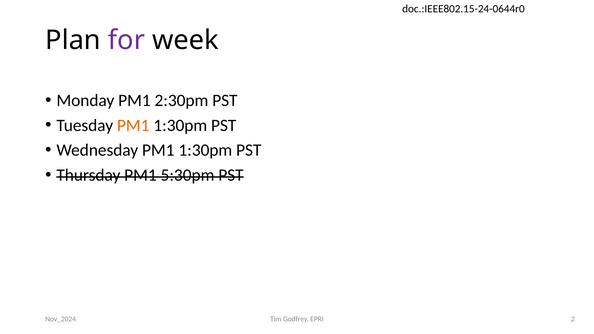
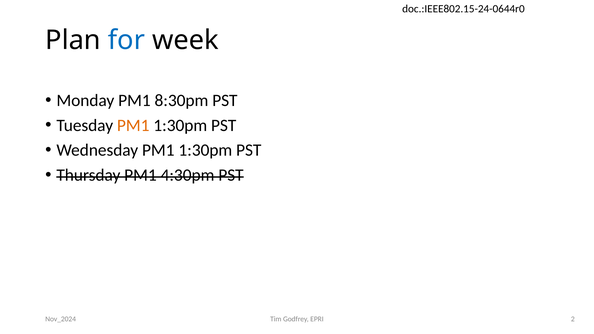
for colour: purple -> blue
2:30pm: 2:30pm -> 8:30pm
5:30pm: 5:30pm -> 4:30pm
